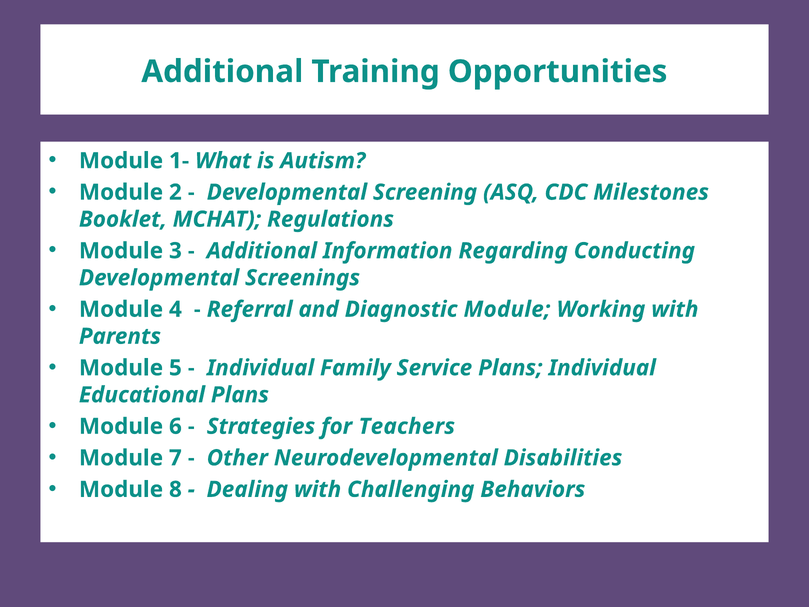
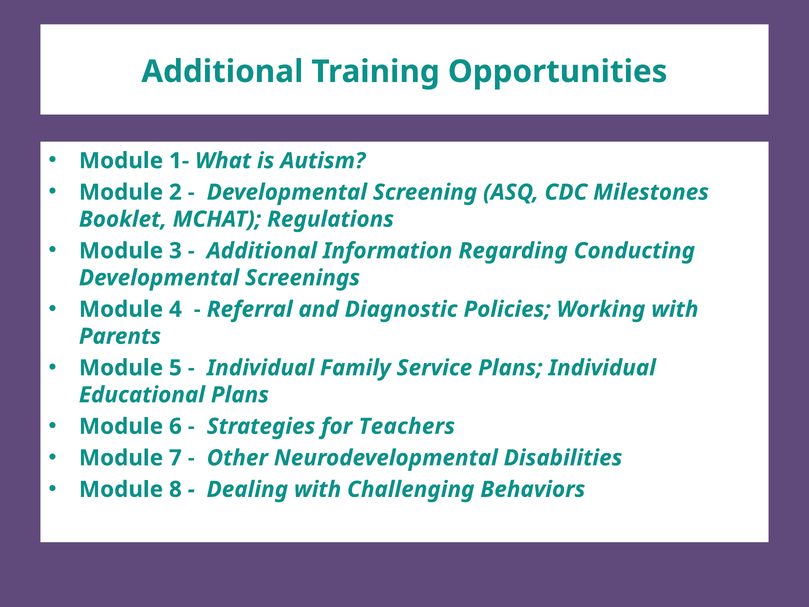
Diagnostic Module: Module -> Policies
